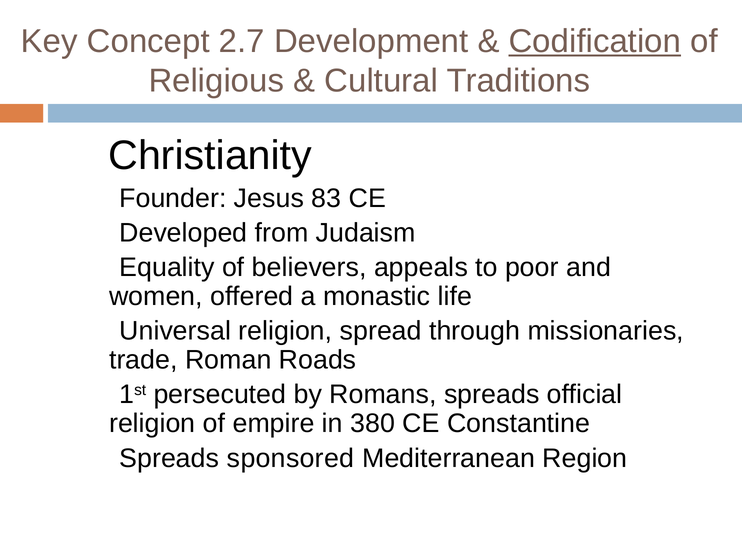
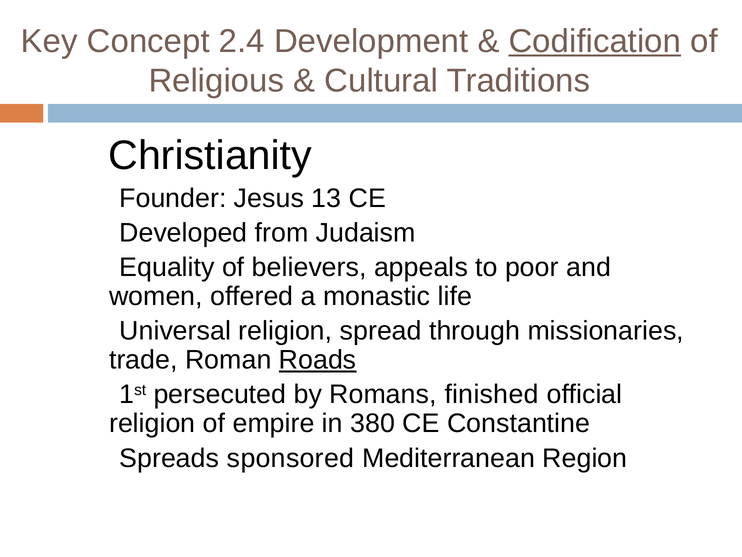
2.7: 2.7 -> 2.4
83: 83 -> 13
Roads underline: none -> present
spreads: spreads -> finished
